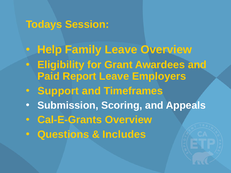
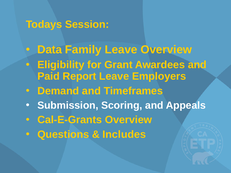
Help: Help -> Data
Support: Support -> Demand
